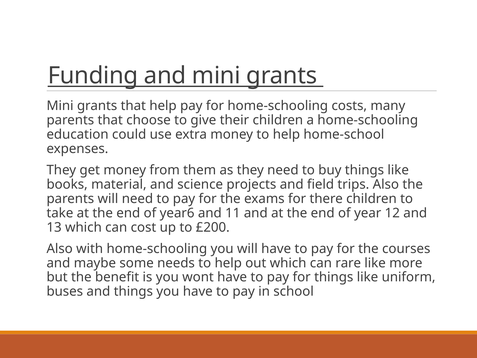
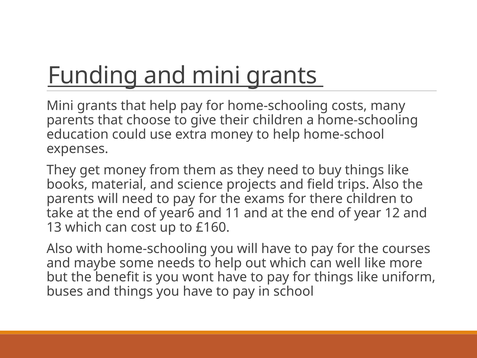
£200: £200 -> £160
rare: rare -> well
